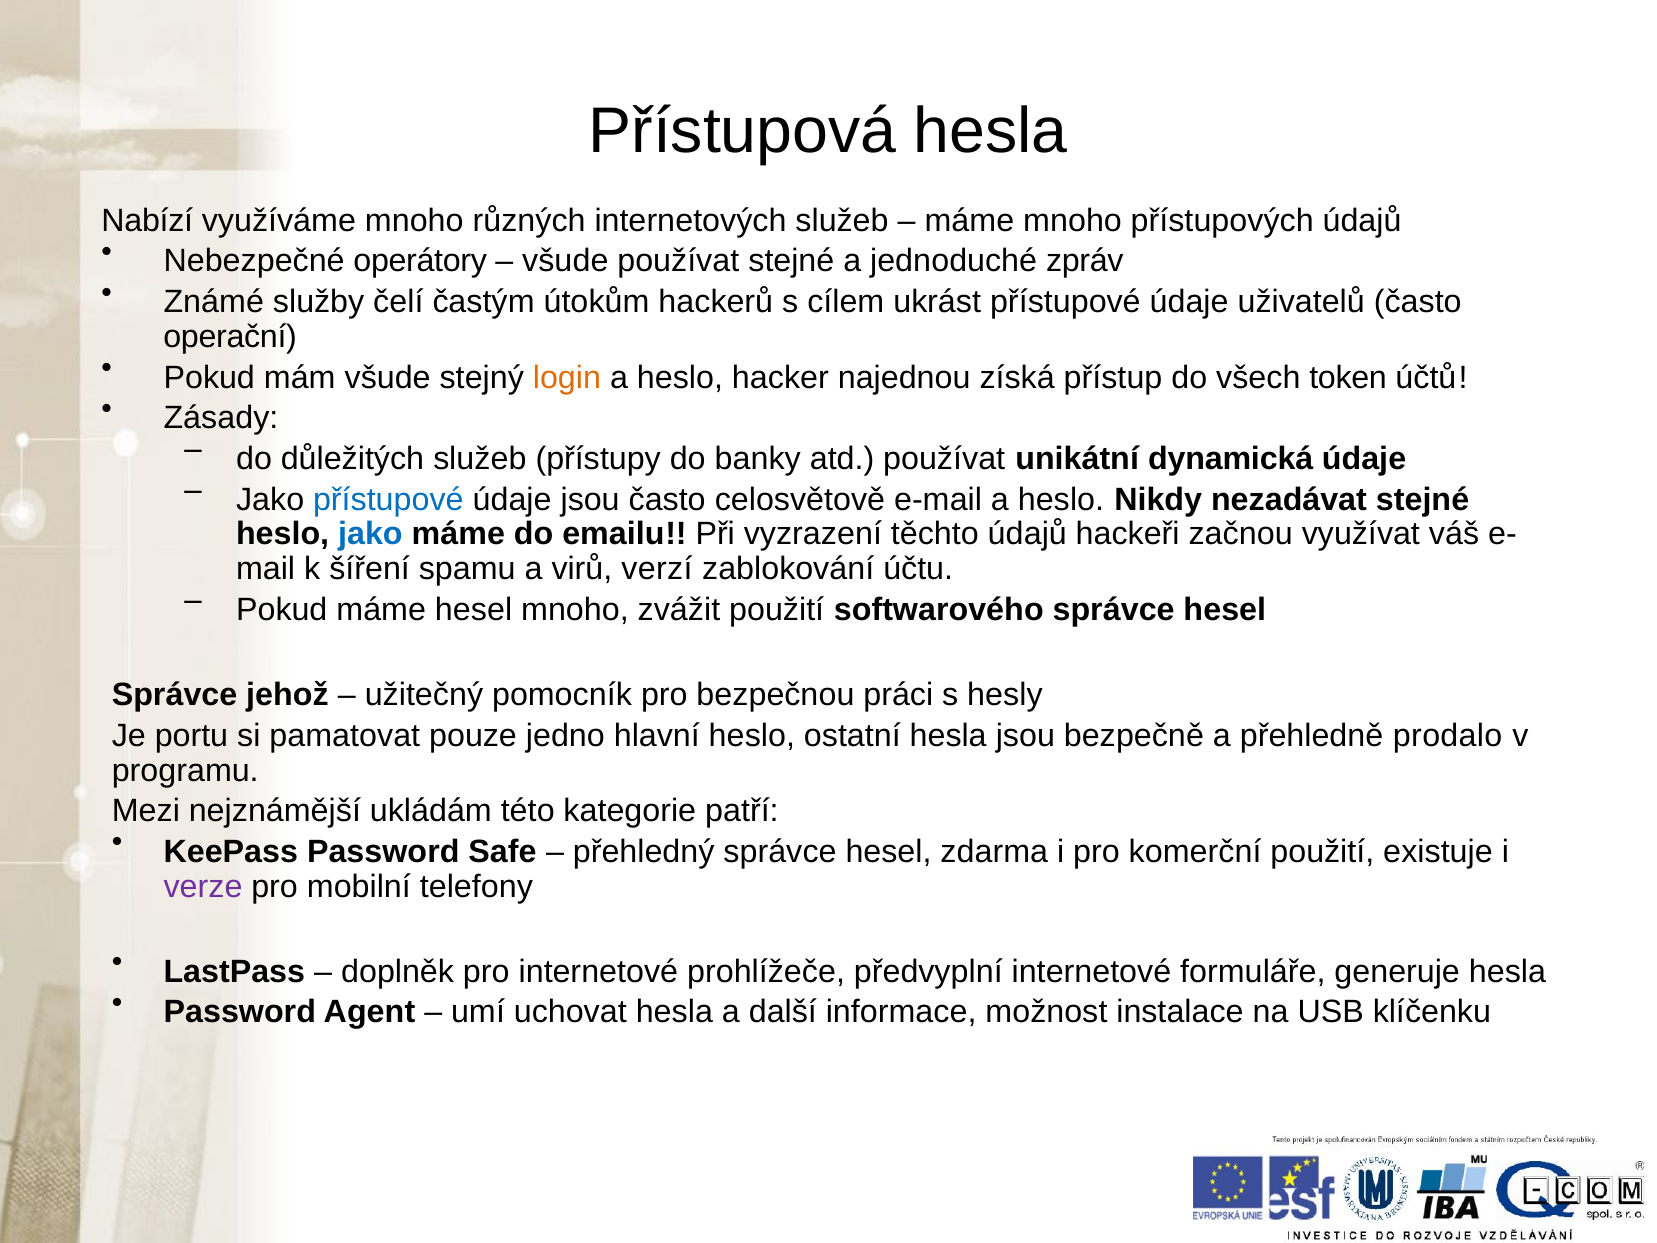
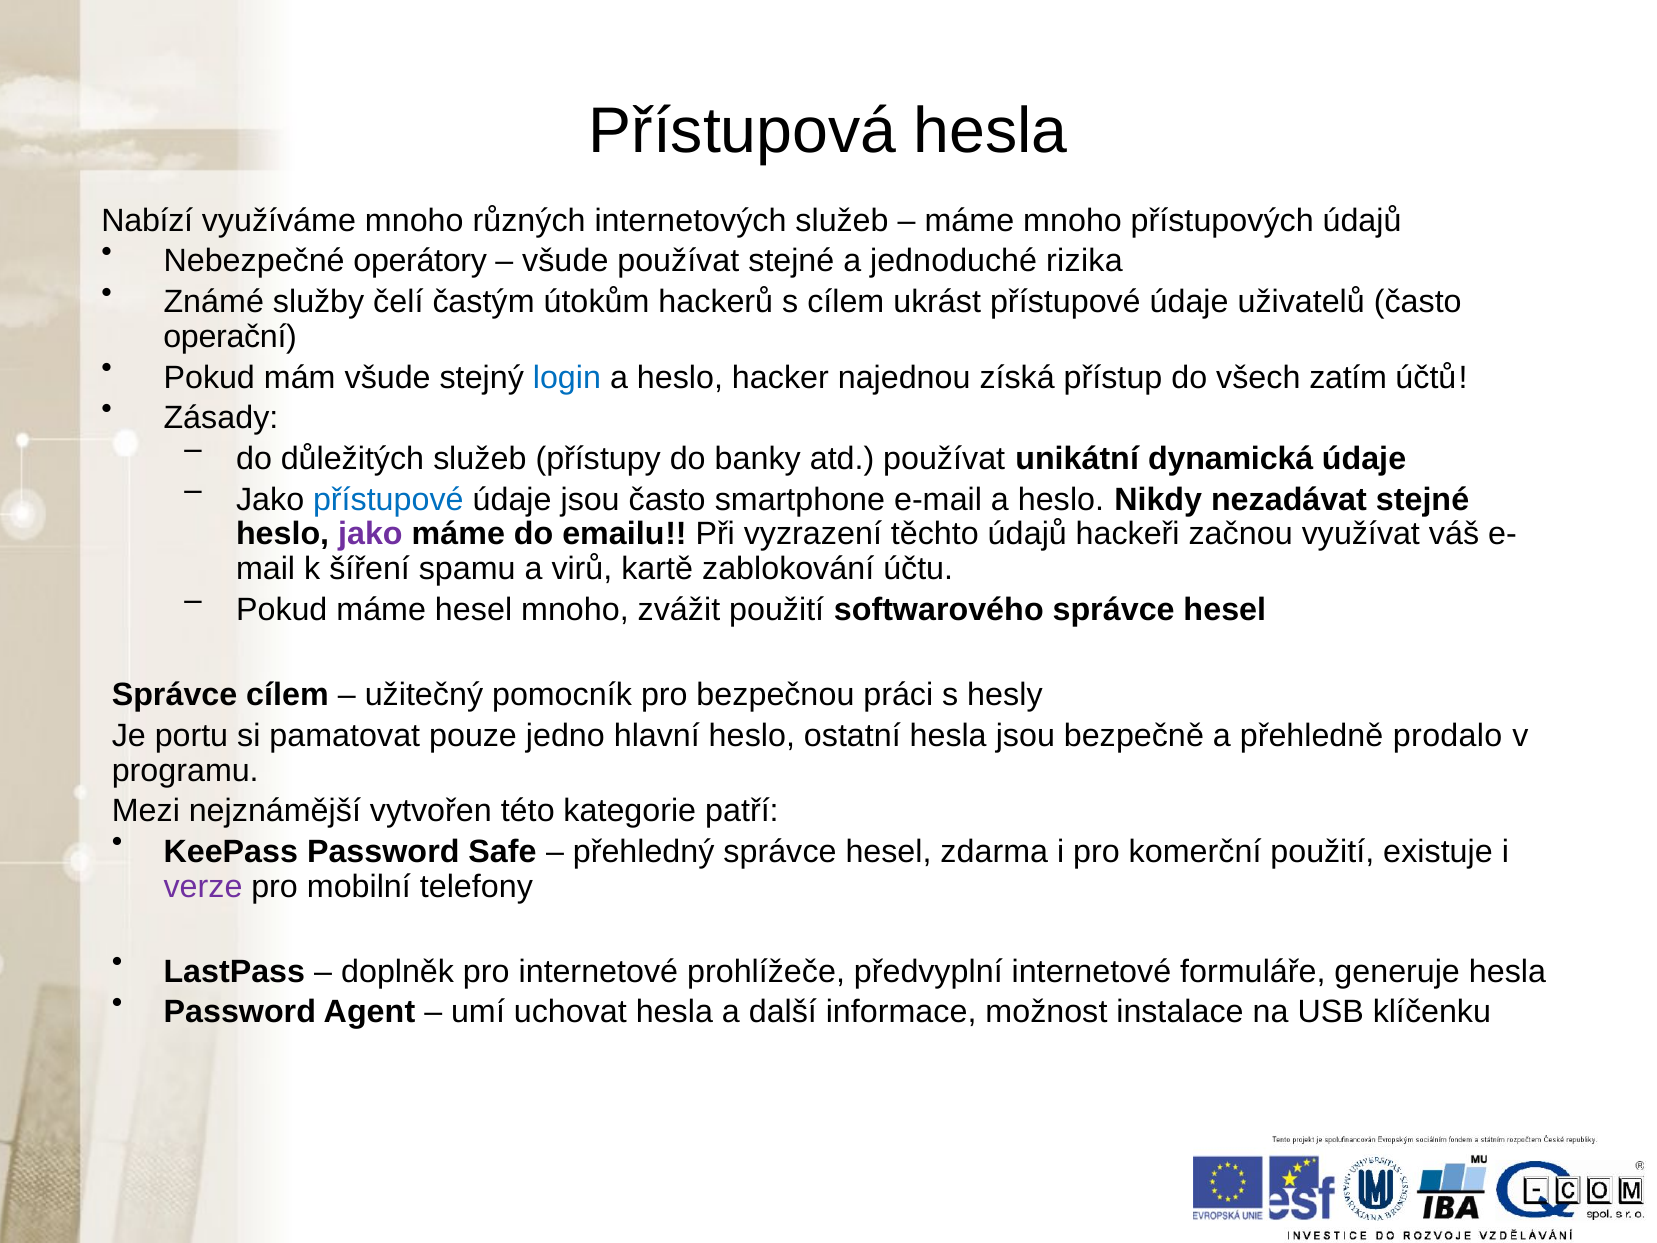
zpráv: zpráv -> rizika
login colour: orange -> blue
token: token -> zatím
celosvětově: celosvětově -> smartphone
jako at (370, 534) colour: blue -> purple
verzí: verzí -> kartě
Správce jehož: jehož -> cílem
ukládám: ukládám -> vytvořen
